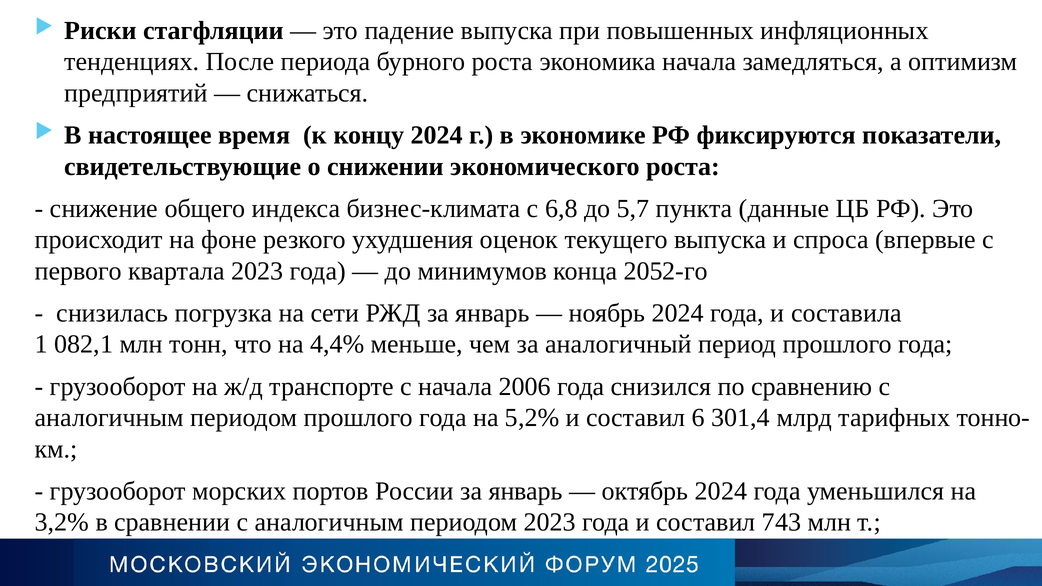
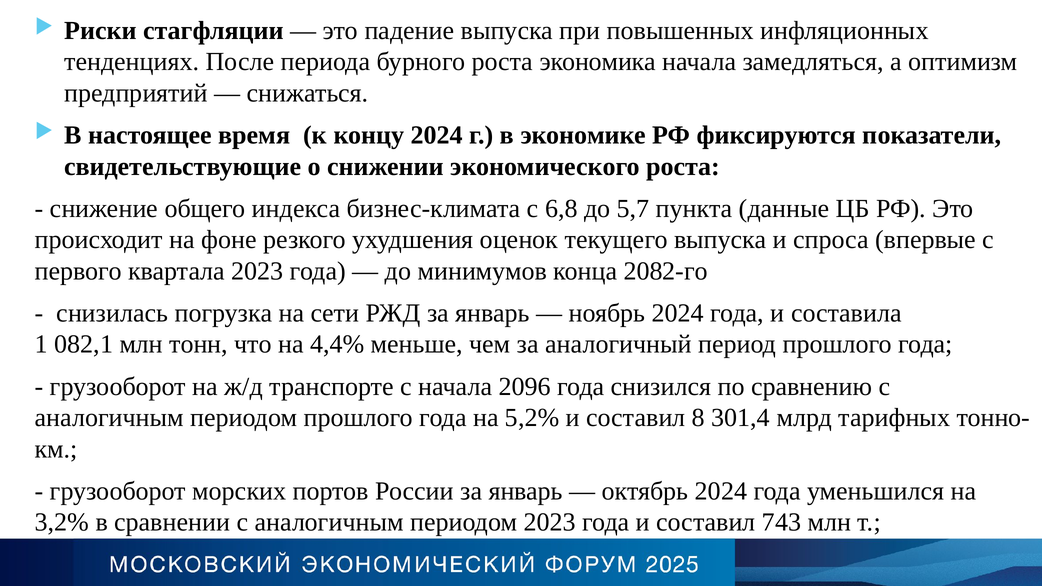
2052-го: 2052-го -> 2082-го
2006: 2006 -> 2096
6: 6 -> 8
